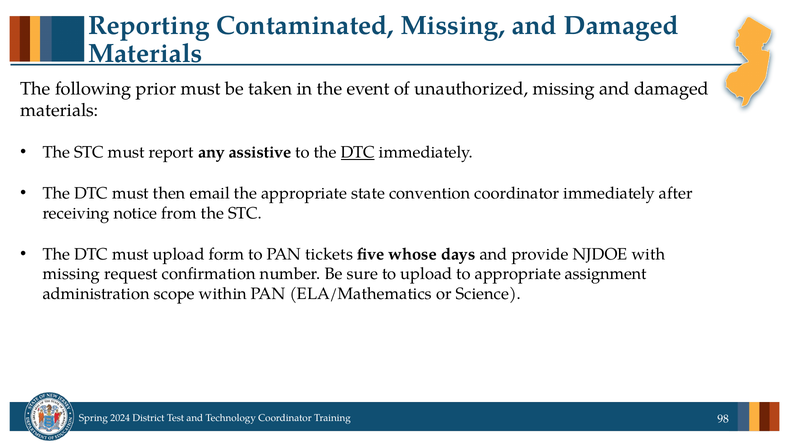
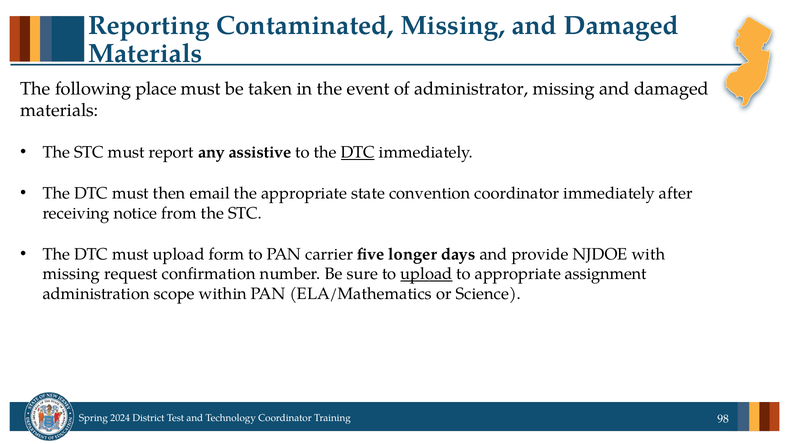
prior: prior -> place
unauthorized: unauthorized -> administrator
tickets: tickets -> carrier
whose: whose -> longer
upload at (426, 274) underline: none -> present
